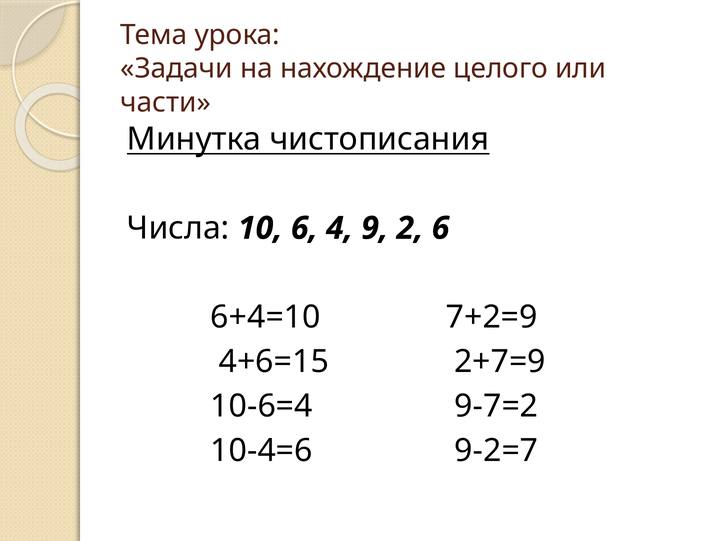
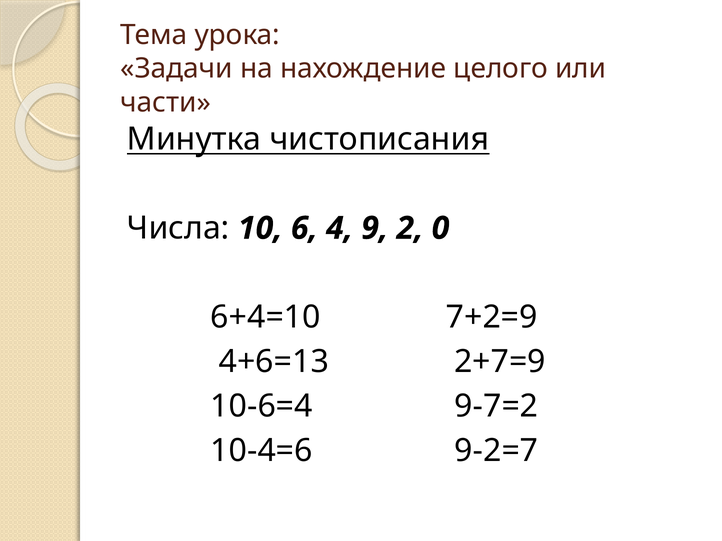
2 6: 6 -> 0
4+6=15: 4+6=15 -> 4+6=13
